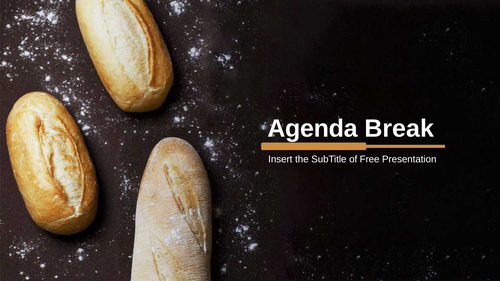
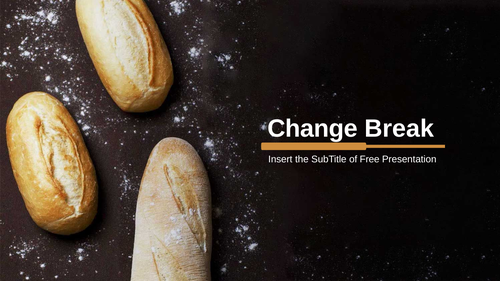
Agenda: Agenda -> Change
